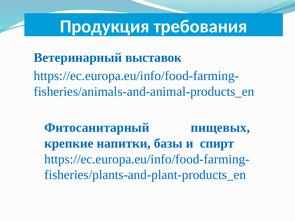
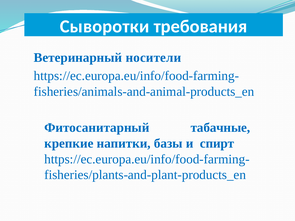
Продукция: Продукция -> Сыворотки
выставок: выставок -> носители
пищевых: пищевых -> табачные
